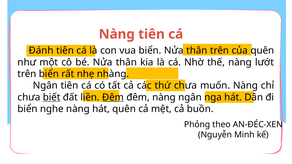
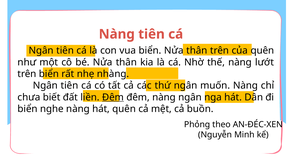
Đánh at (41, 51): Đánh -> Ngân
thứ chưa: chưa -> ngân
biết underline: present -> none
